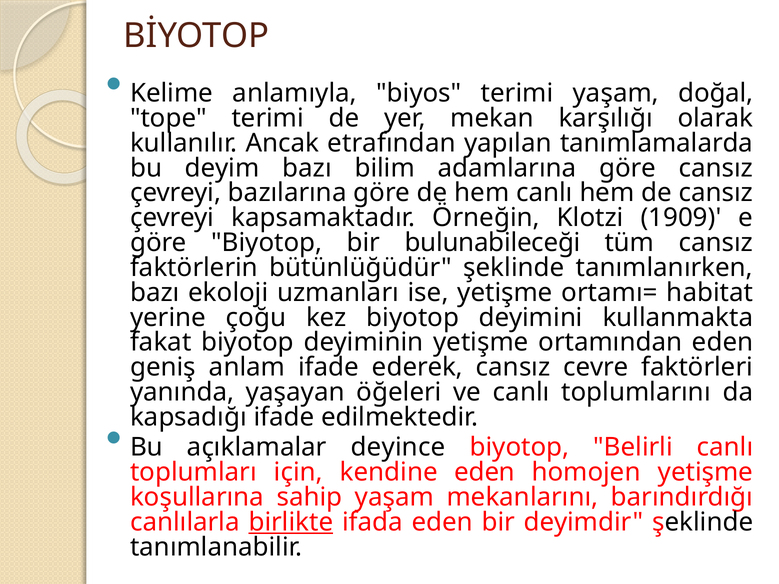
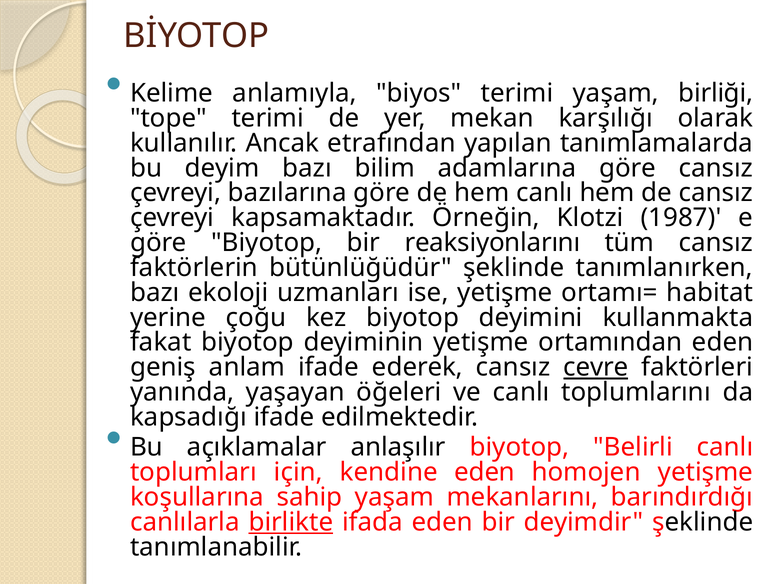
doğal: doğal -> birliği
1909: 1909 -> 1987
bulunabileceği: bulunabileceği -> reaksiyonlarını
cevre underline: none -> present
deyince: deyince -> anlaşılır
